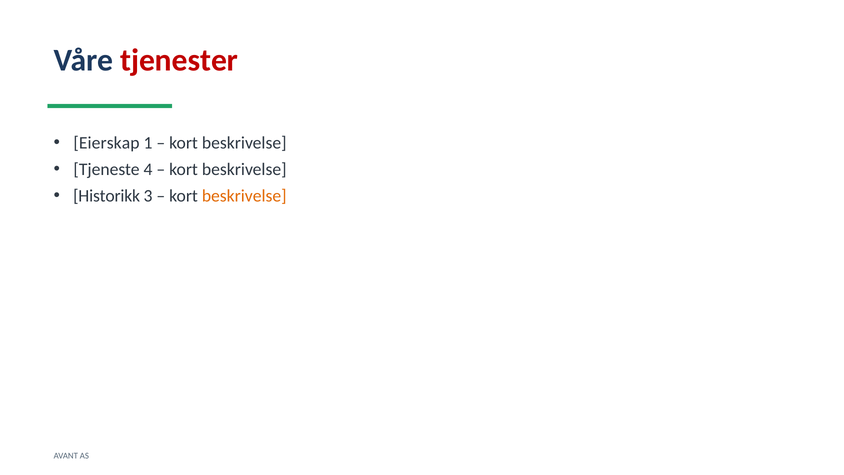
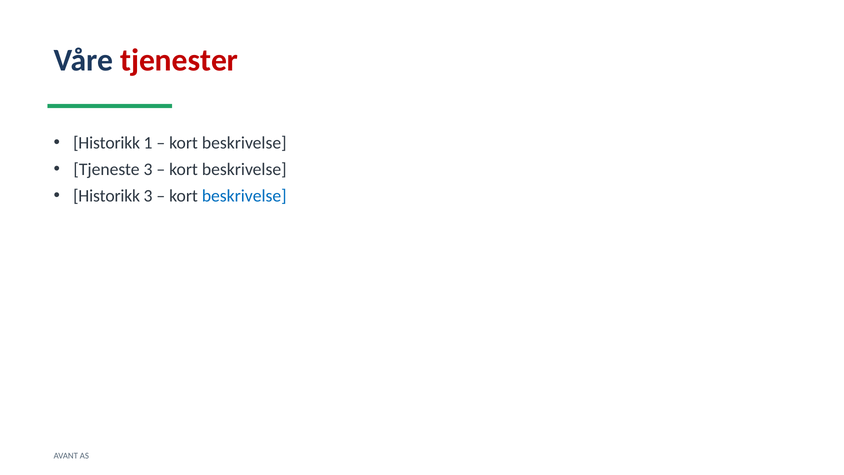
Eierskap at (107, 143): Eierskap -> Historikk
Tjeneste 4: 4 -> 3
beskrivelse at (244, 196) colour: orange -> blue
